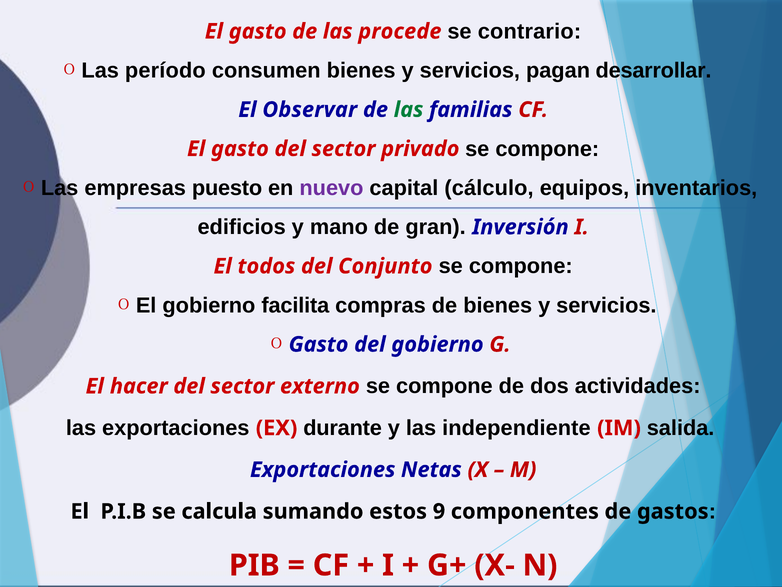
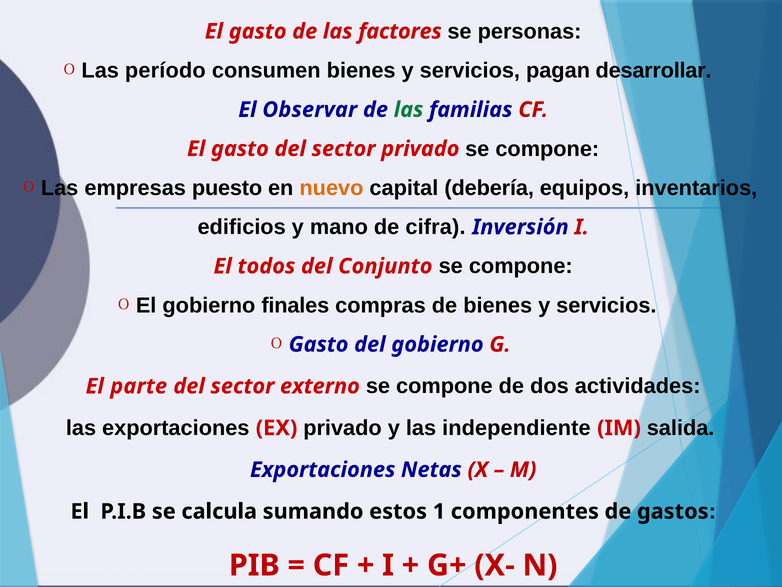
procede: procede -> factores
contrario: contrario -> personas
nuevo colour: purple -> orange
cálculo: cálculo -> debería
gran: gran -> cifra
facilita: facilita -> finales
hacer: hacer -> parte
EX durante: durante -> privado
9: 9 -> 1
